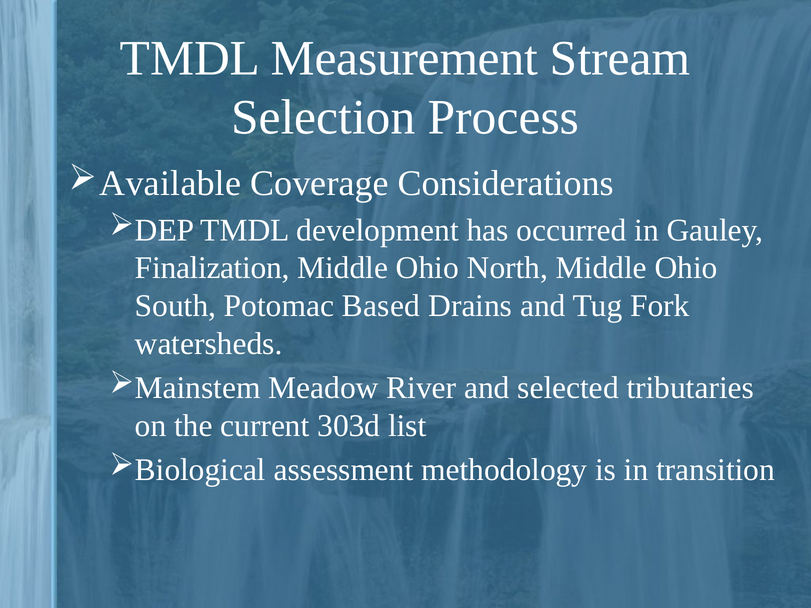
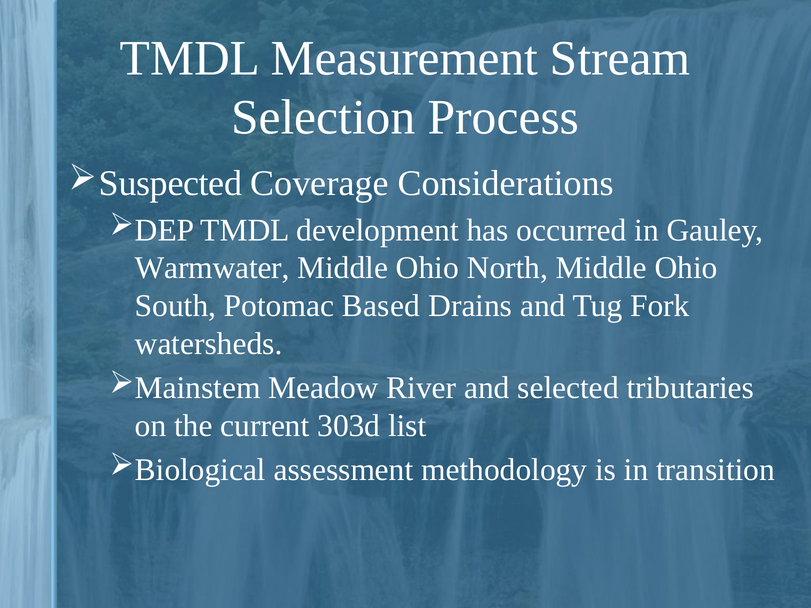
Available: Available -> Suspected
Finalization: Finalization -> Warmwater
